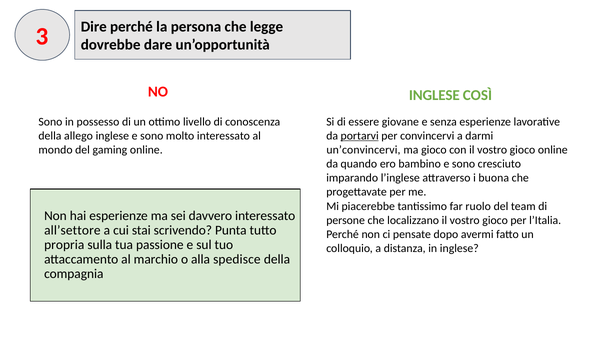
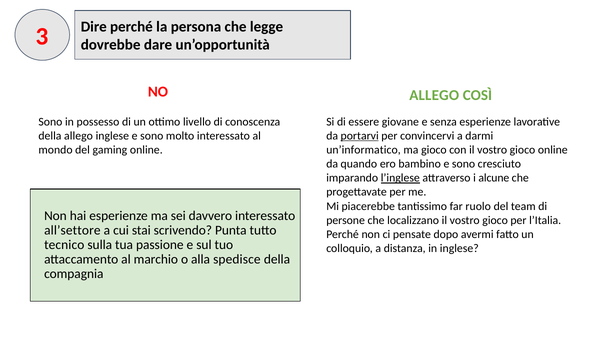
INGLESE at (434, 95): INGLESE -> ALLEGO
un’convincervi: un’convincervi -> un’informatico
l’inglese underline: none -> present
buona: buona -> alcune
propria: propria -> tecnico
